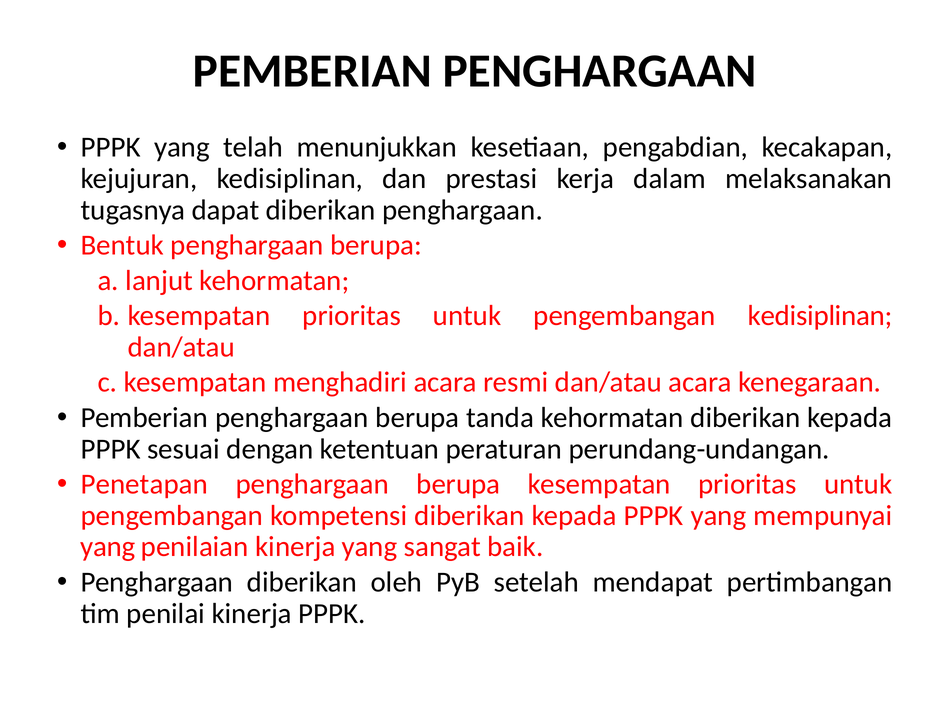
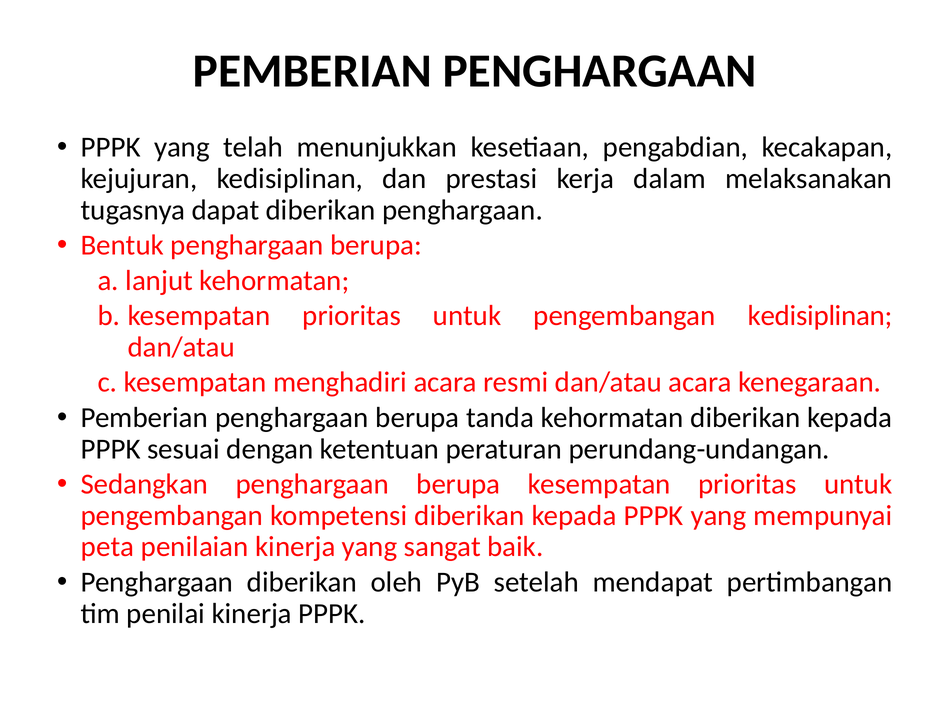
Penetapan: Penetapan -> Sedangkan
yang at (108, 547): yang -> peta
